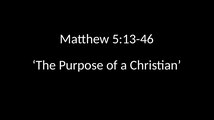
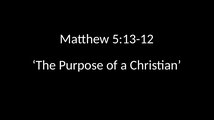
5:13-46: 5:13-46 -> 5:13-12
